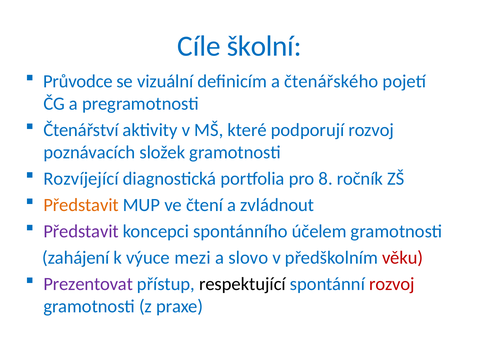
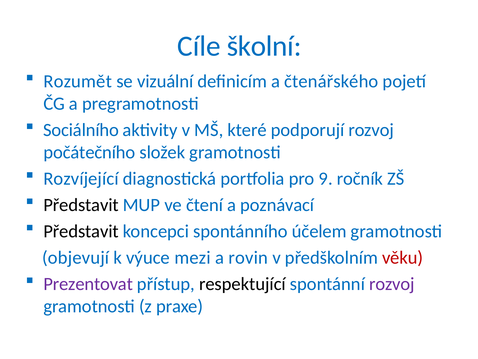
Průvodce: Průvodce -> Rozumět
Čtenářství: Čtenářství -> Sociálního
poznávacích: poznávacích -> počátečního
8: 8 -> 9
Představit at (81, 205) colour: orange -> black
zvládnout: zvládnout -> poznávací
Představit at (81, 231) colour: purple -> black
zahájení: zahájení -> objevují
slovo: slovo -> rovin
rozvoj at (392, 284) colour: red -> purple
